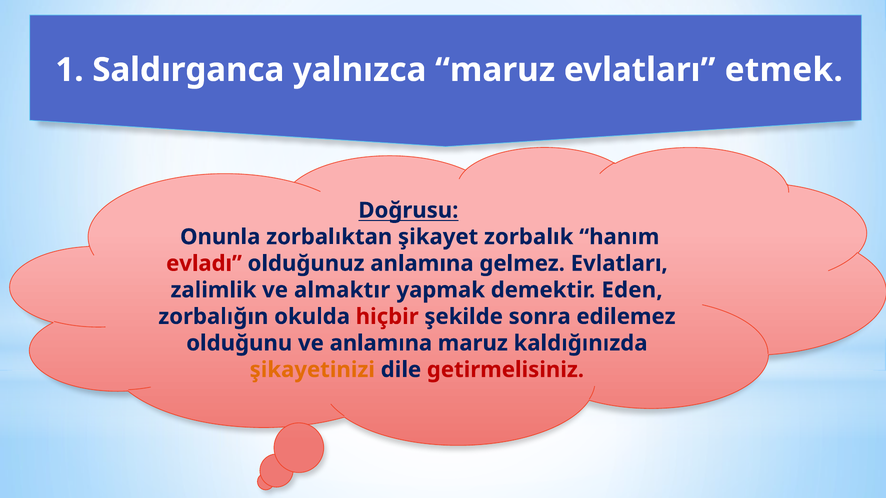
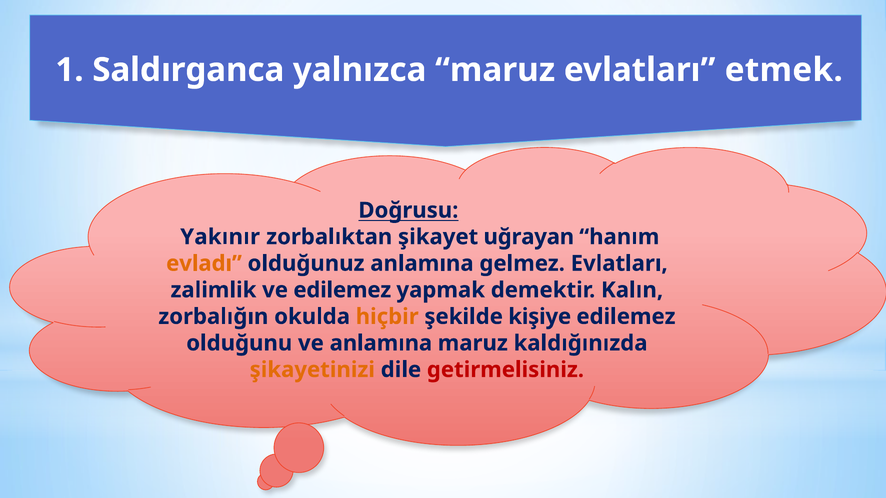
Onunla: Onunla -> Yakınır
zorbalık: zorbalık -> uğrayan
evladı colour: red -> orange
ve almaktır: almaktır -> edilemez
Eden: Eden -> Kalın
hiçbir colour: red -> orange
sonra: sonra -> kişiye
